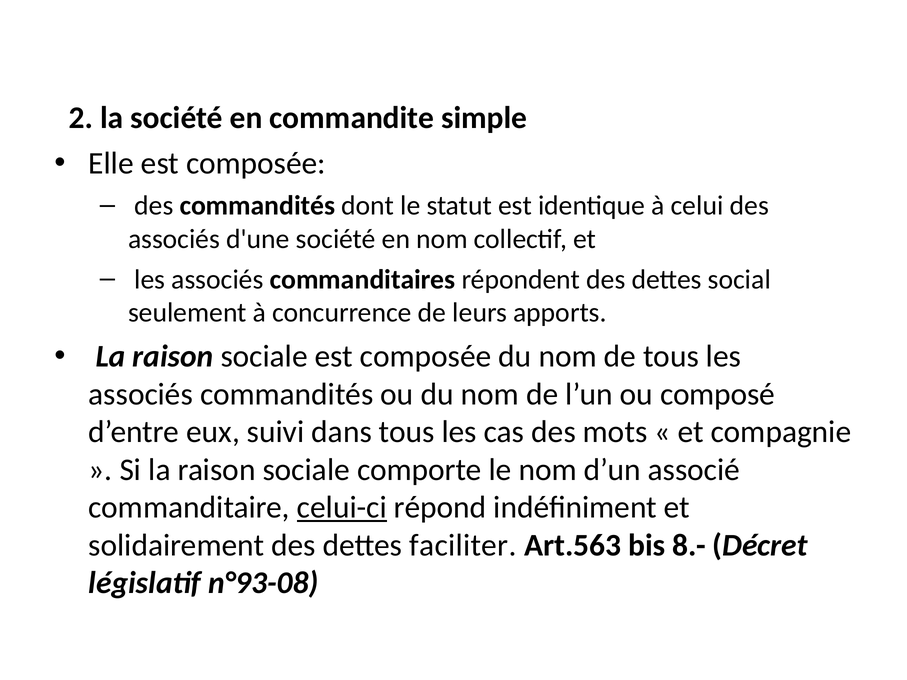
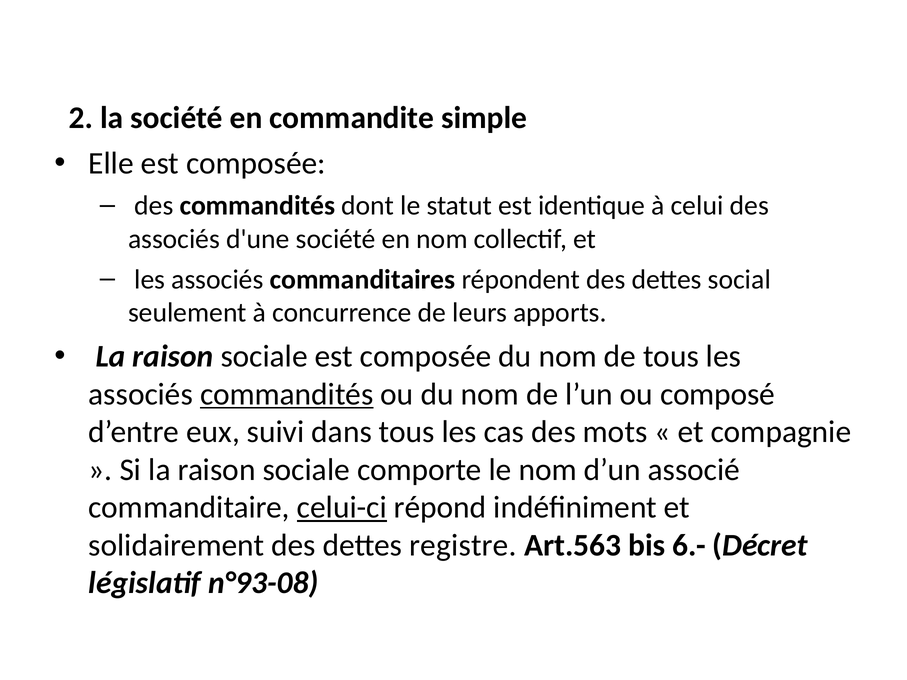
commandités at (287, 394) underline: none -> present
faciliter: faciliter -> registre
8.-: 8.- -> 6.-
